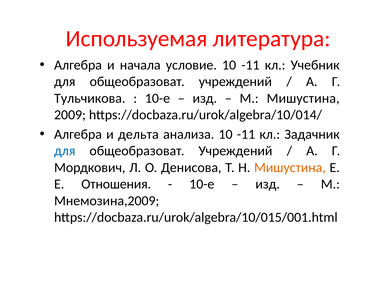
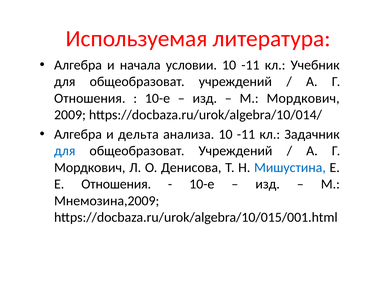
условие: условие -> условии
Тульчикова at (90, 98): Тульчикова -> Отношения
М Мишустина: Мишустина -> Мордкович
Мишустина at (290, 168) colour: orange -> blue
